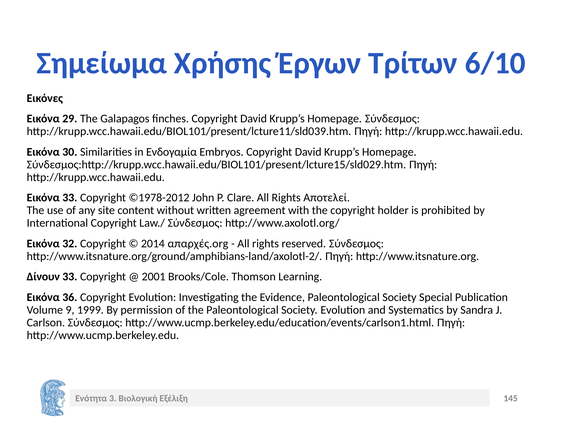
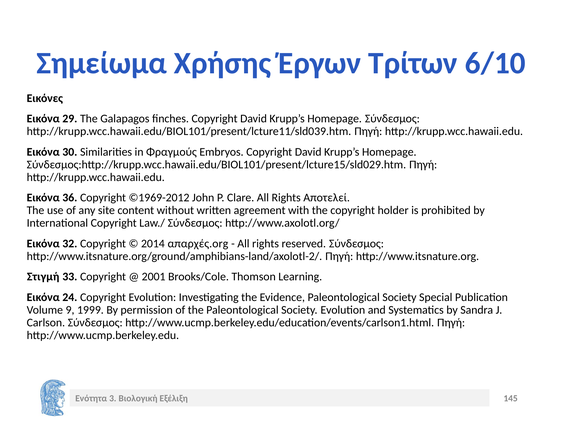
Ενδογαμία: Ενδογαμία -> Φραγμούς
Εικόνα 33: 33 -> 36
©1978-2012: ©1978-2012 -> ©1969-2012
Δίνουν: Δίνουν -> Στιγμή
36: 36 -> 24
